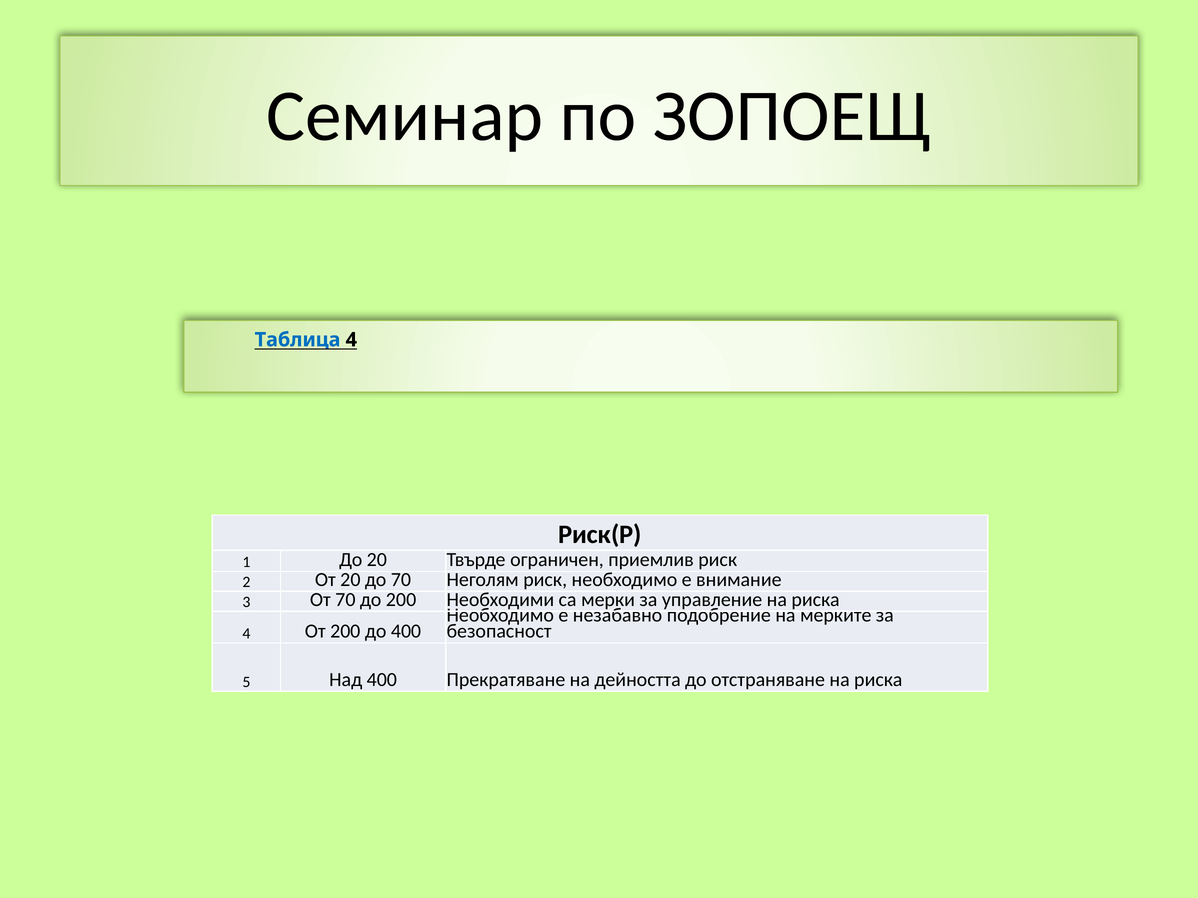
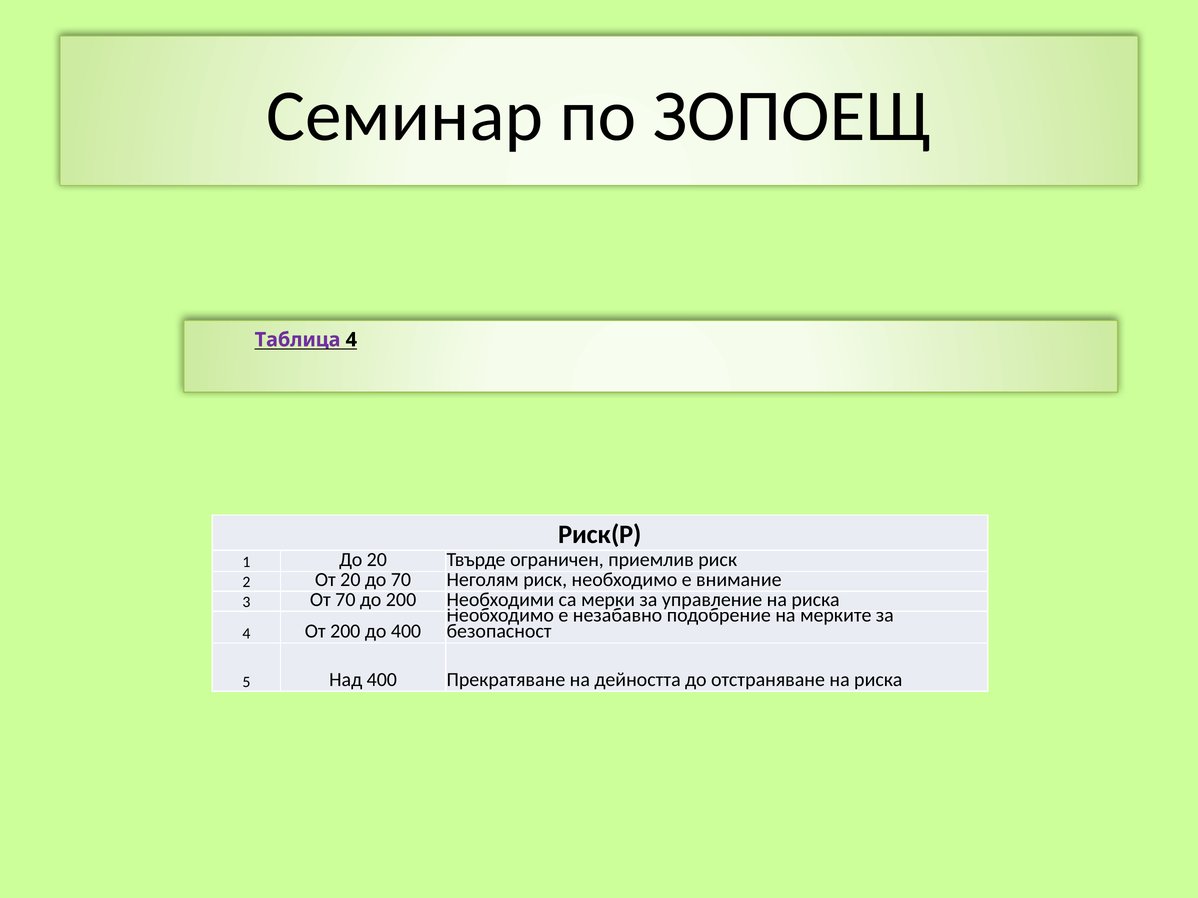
Таблица colour: blue -> purple
